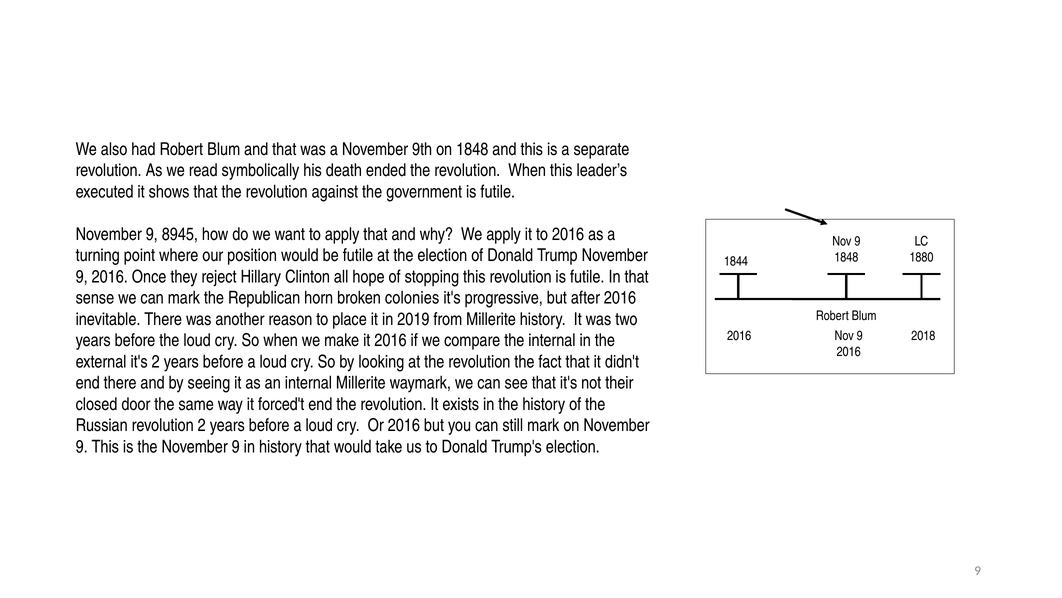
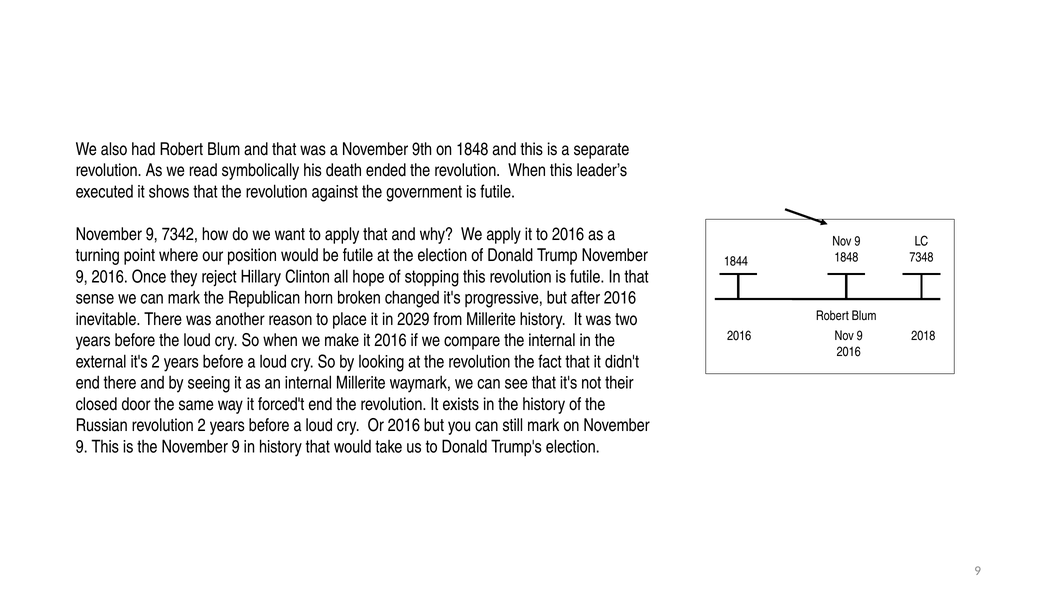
8945: 8945 -> 7342
1880: 1880 -> 7348
colonies: colonies -> changed
2019: 2019 -> 2029
